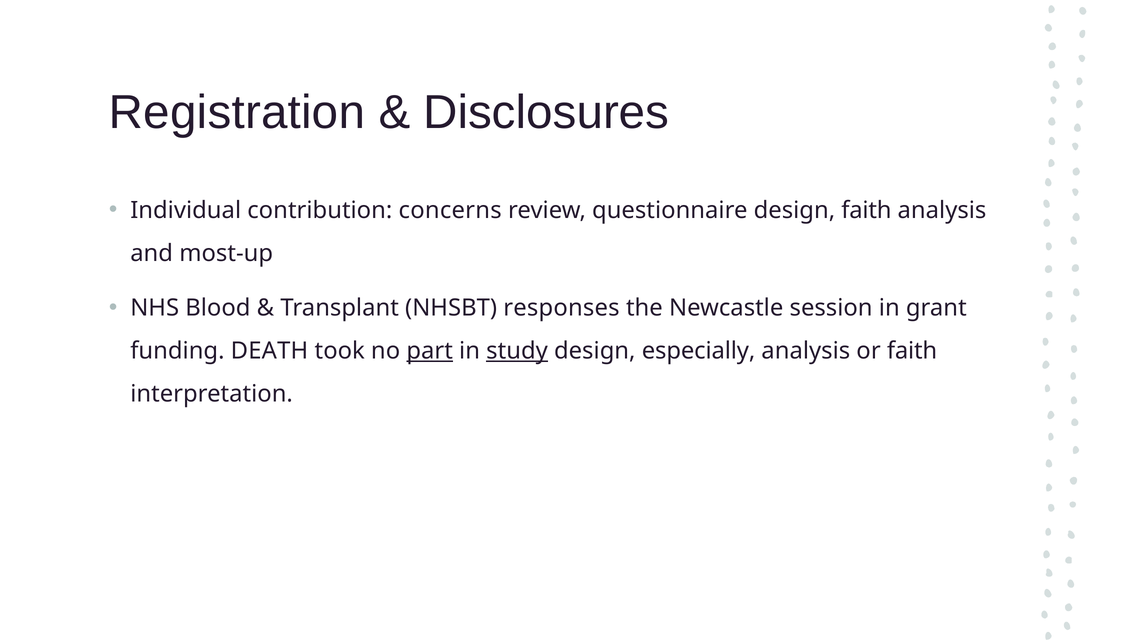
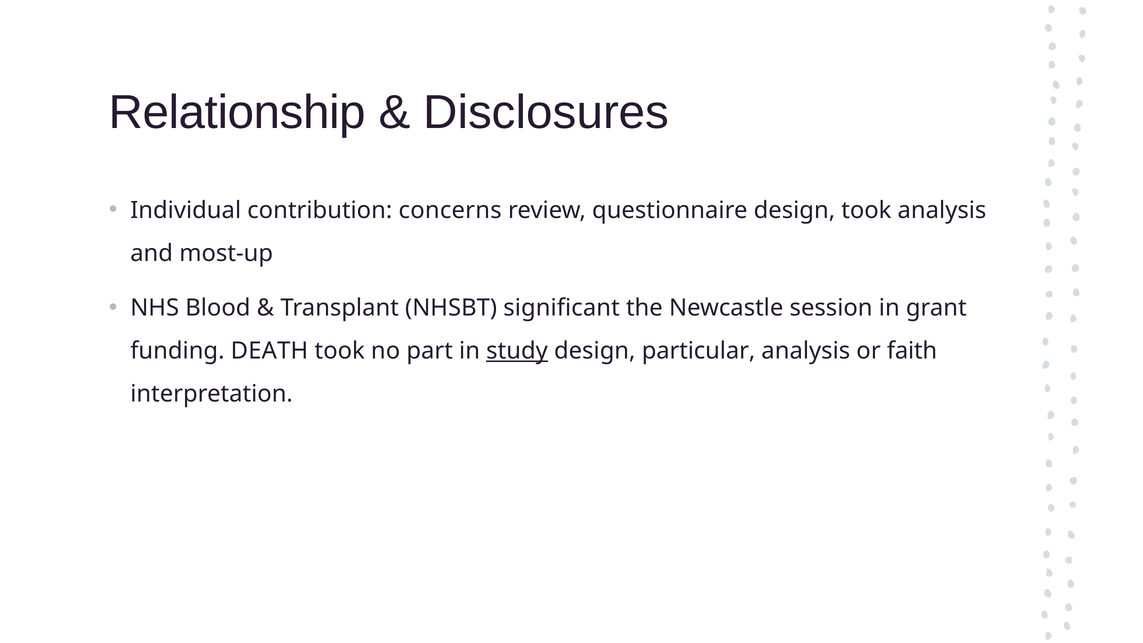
Registration: Registration -> Relationship
design faith: faith -> took
responses: responses -> significant
part underline: present -> none
especially: especially -> particular
